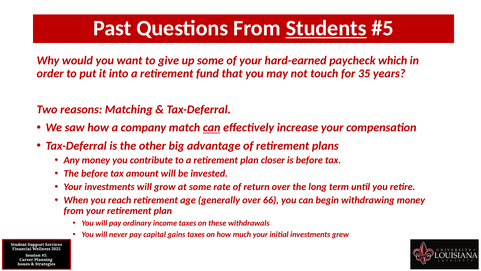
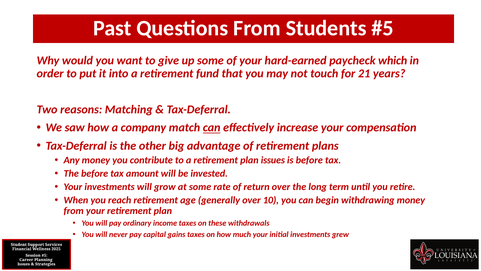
Students underline: present -> none
35: 35 -> 21
plan closer: closer -> issues
66: 66 -> 10
